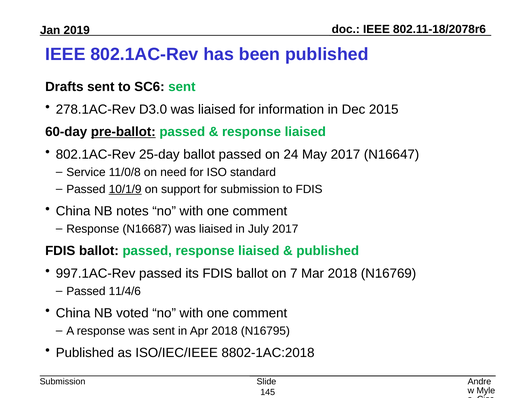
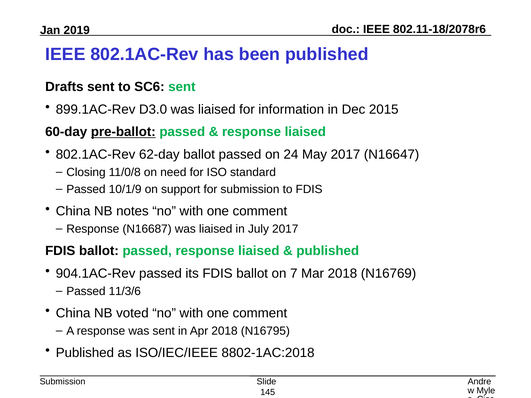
278.1AC-Rev: 278.1AC-Rev -> 899.1AC-Rev
25-day: 25-day -> 62-day
Service: Service -> Closing
10/1/9 underline: present -> none
997.1AC-Rev: 997.1AC-Rev -> 904.1AC-Rev
11/4/6: 11/4/6 -> 11/3/6
